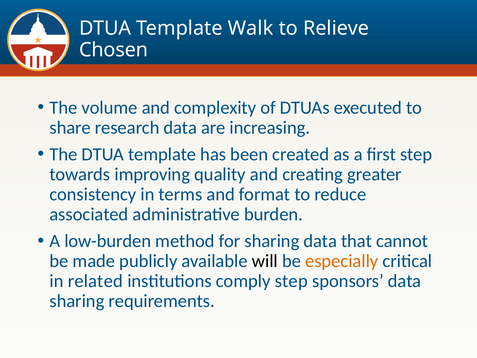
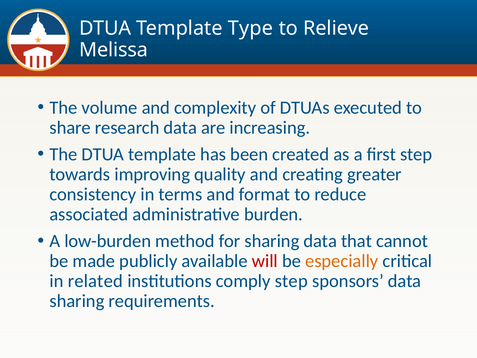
Walk: Walk -> Type
Chosen: Chosen -> Melissa
will colour: black -> red
